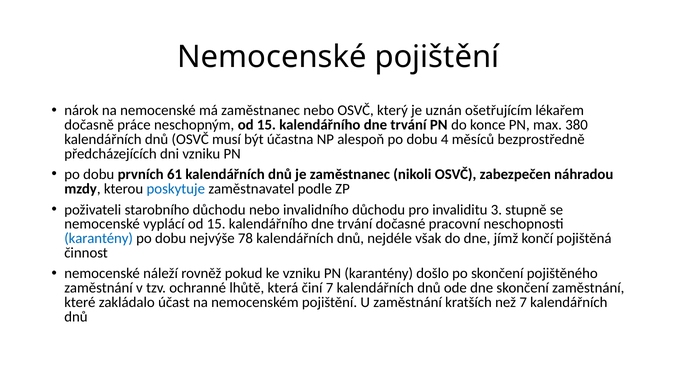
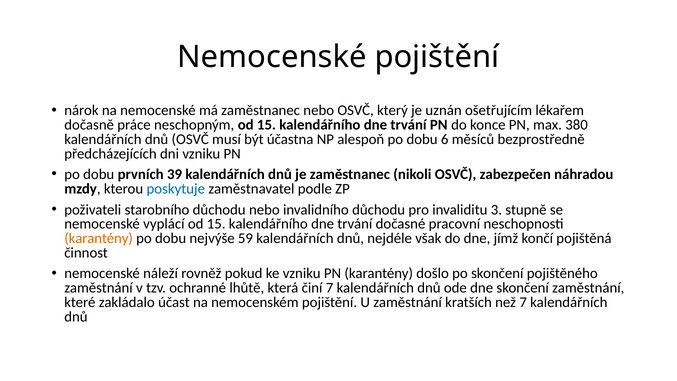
4: 4 -> 6
61: 61 -> 39
karantény at (99, 238) colour: blue -> orange
78: 78 -> 59
